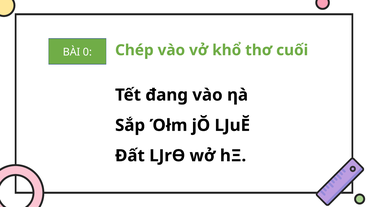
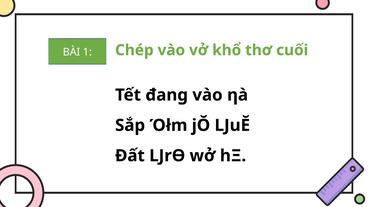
0: 0 -> 1
